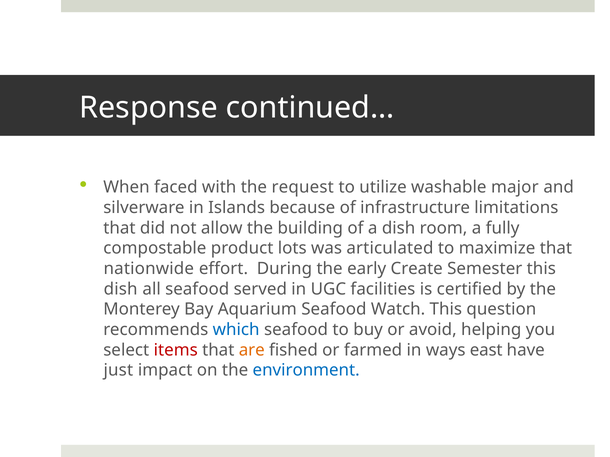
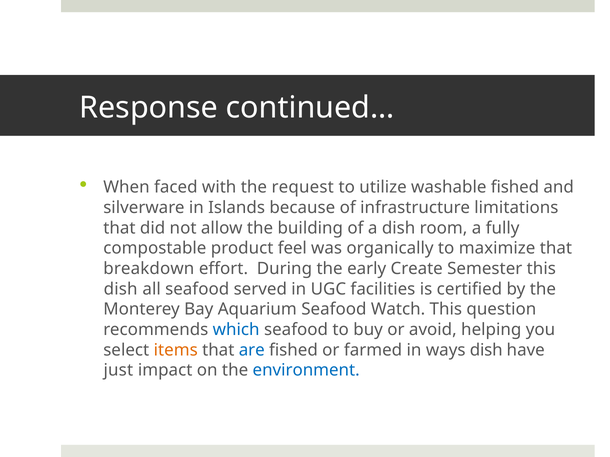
washable major: major -> fished
lots: lots -> feel
articulated: articulated -> organically
nationwide: nationwide -> breakdown
items colour: red -> orange
are colour: orange -> blue
ways east: east -> dish
